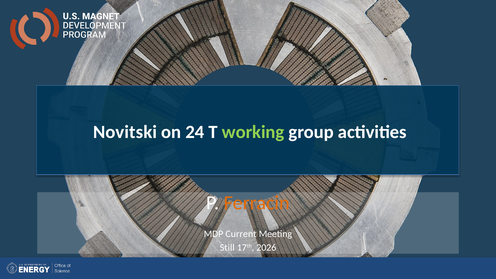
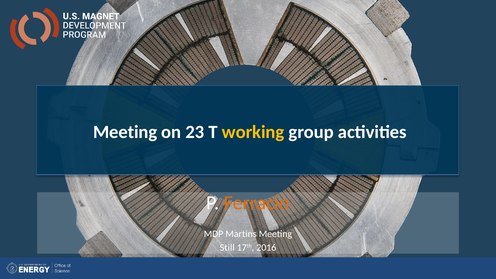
Novitski at (125, 132): Novitski -> Meeting
24: 24 -> 23
working colour: light green -> yellow
Current: Current -> Martins
2026: 2026 -> 2016
